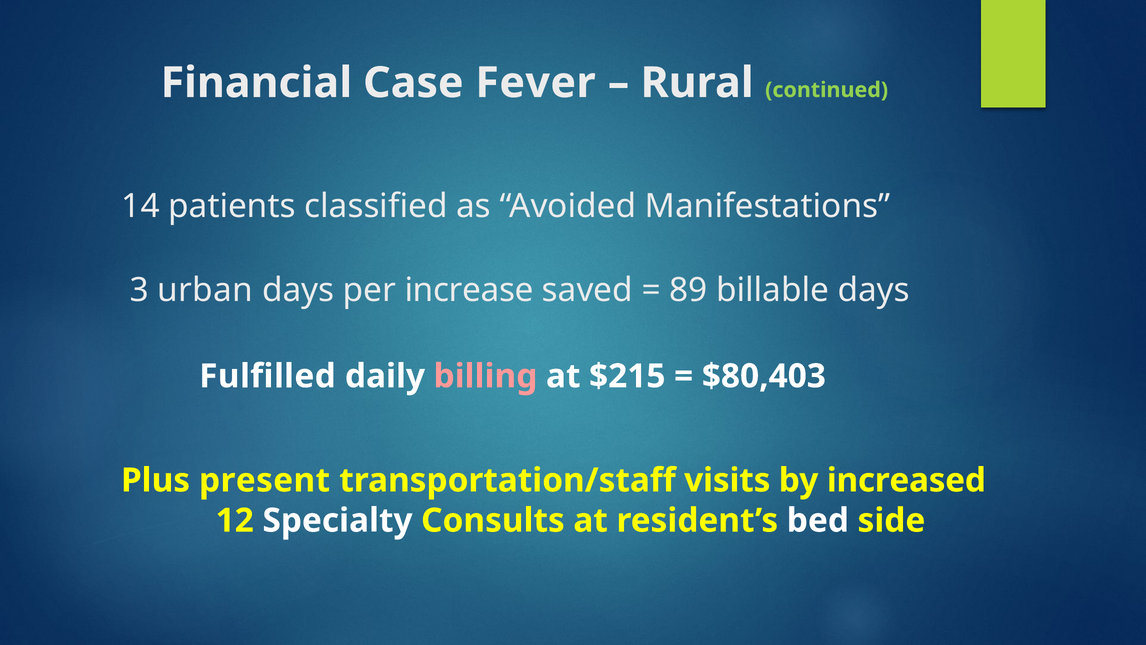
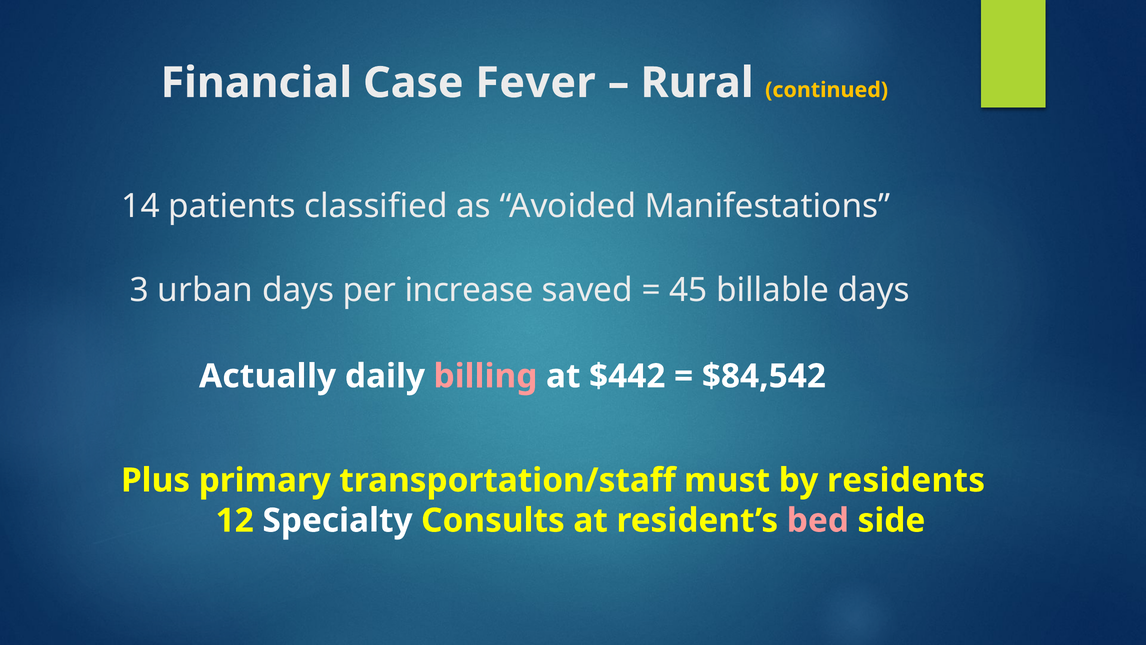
continued colour: light green -> yellow
89: 89 -> 45
Fulfilled: Fulfilled -> Actually
$215: $215 -> $442
$80,403: $80,403 -> $84,542
present: present -> primary
visits: visits -> must
increased: increased -> residents
bed colour: white -> pink
